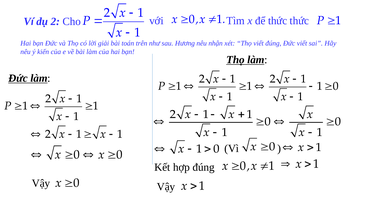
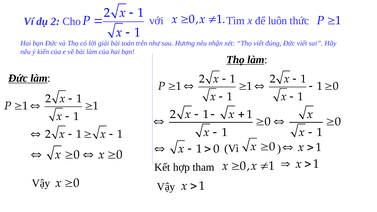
để thức: thức -> luôn
hợp đúng: đúng -> tham
